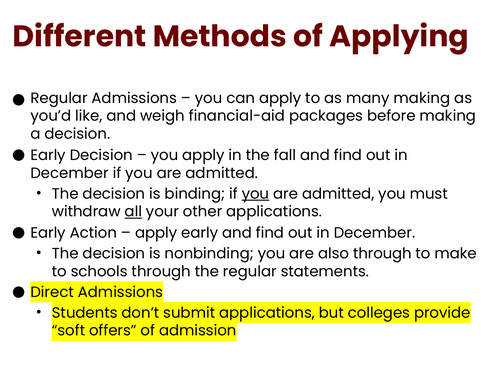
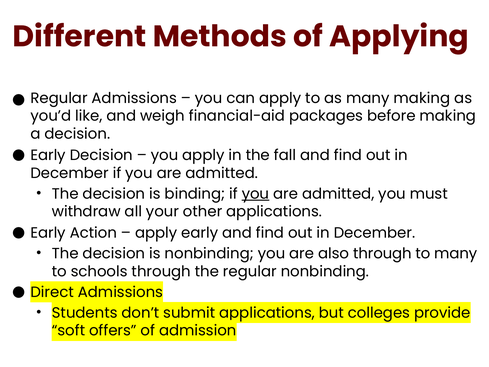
all underline: present -> none
to make: make -> many
regular statements: statements -> nonbinding
